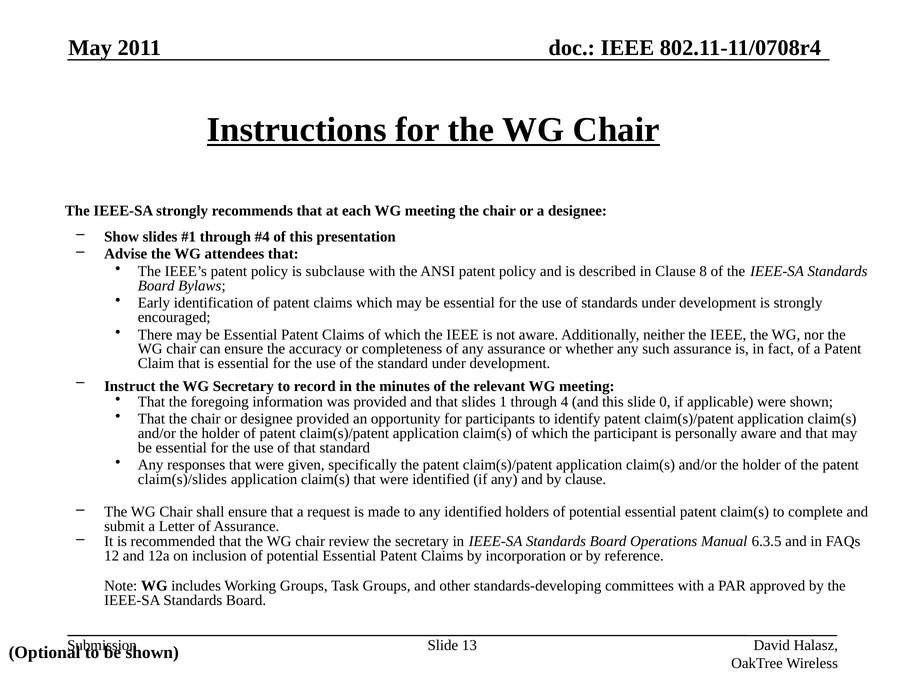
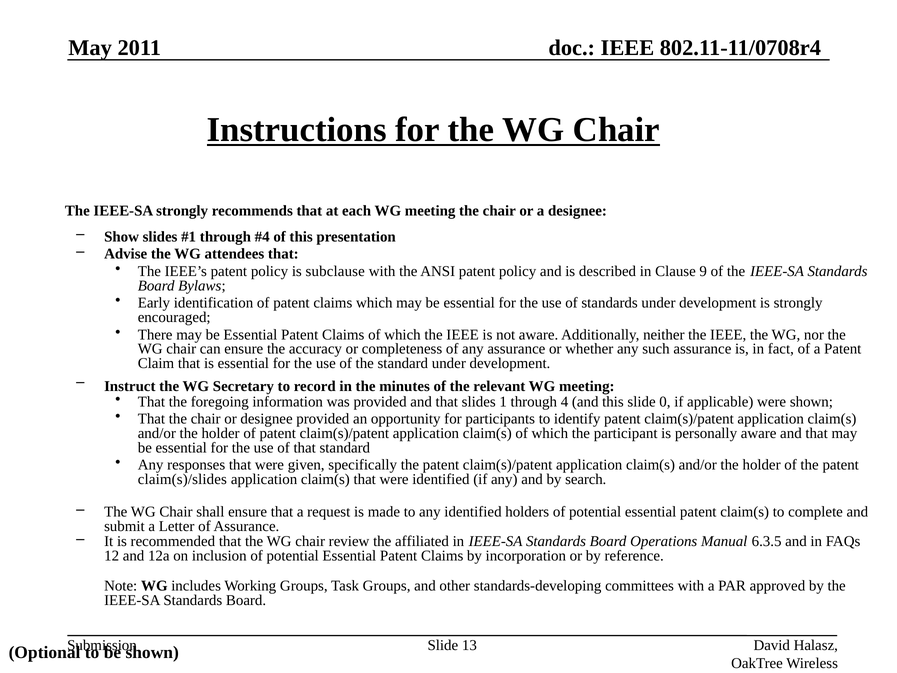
8: 8 -> 9
by clause: clause -> search
the secretary: secretary -> affiliated
